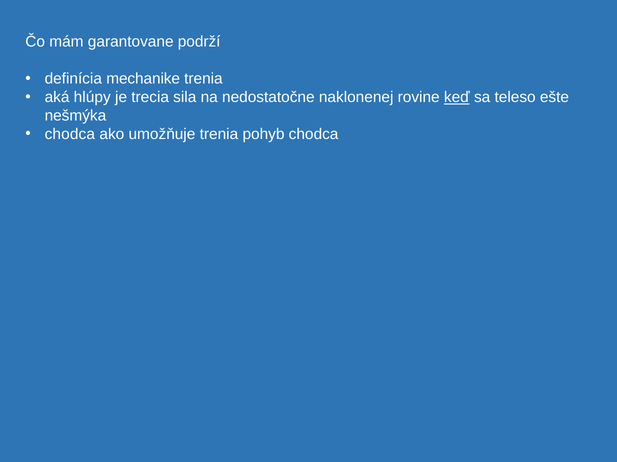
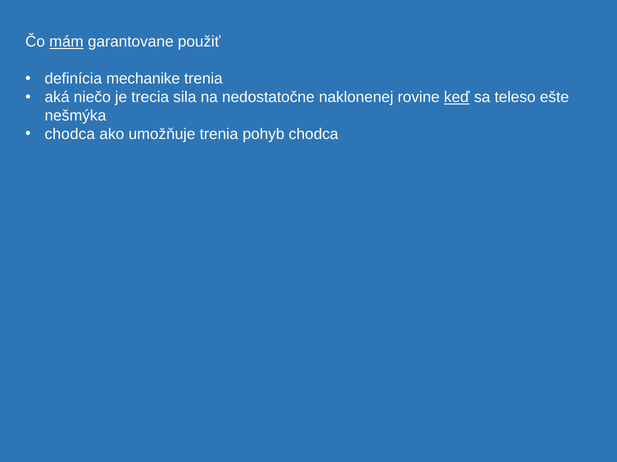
mám underline: none -> present
podrží: podrží -> použiť
hlúpy: hlúpy -> niečo
